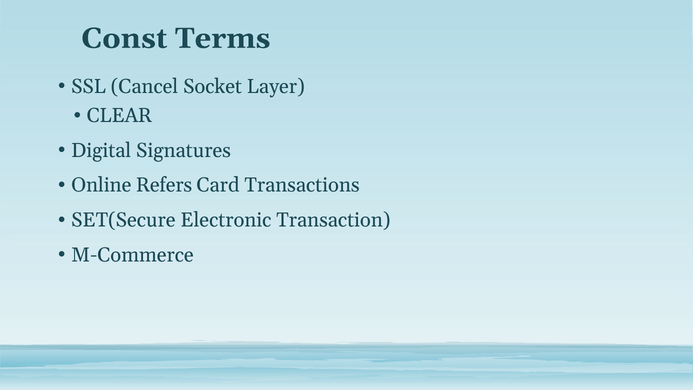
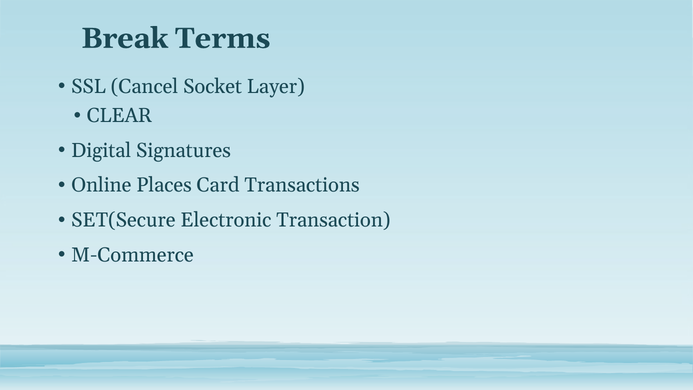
Const: Const -> Break
Refers: Refers -> Places
